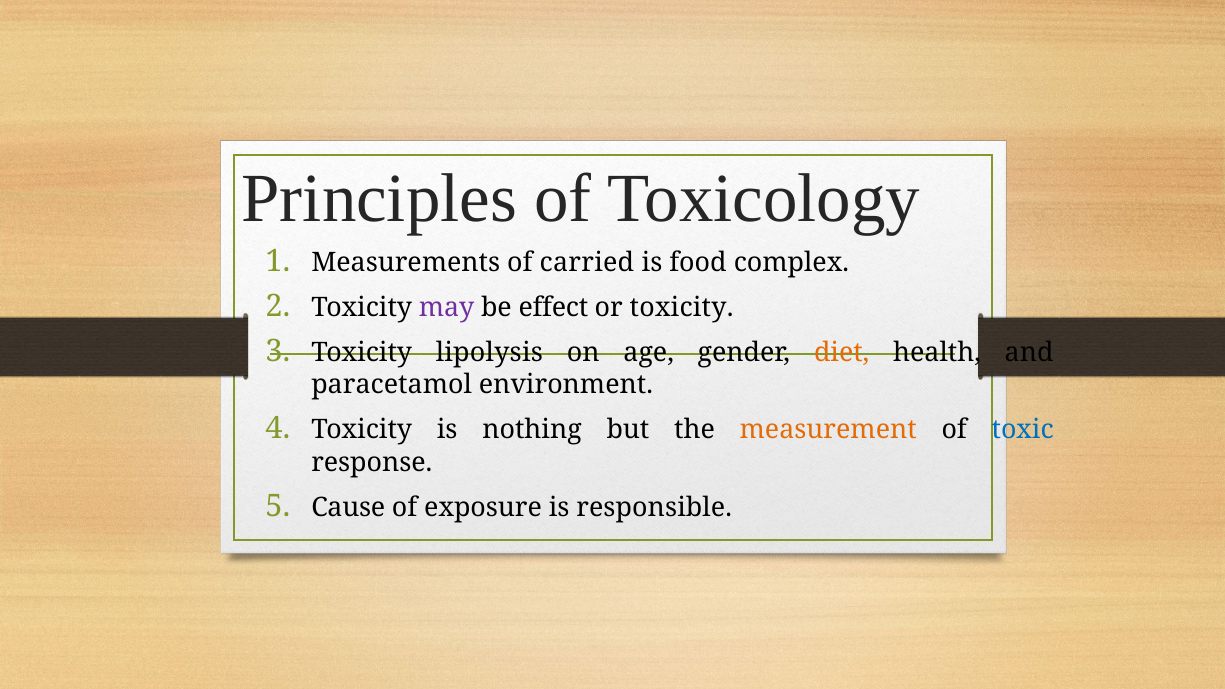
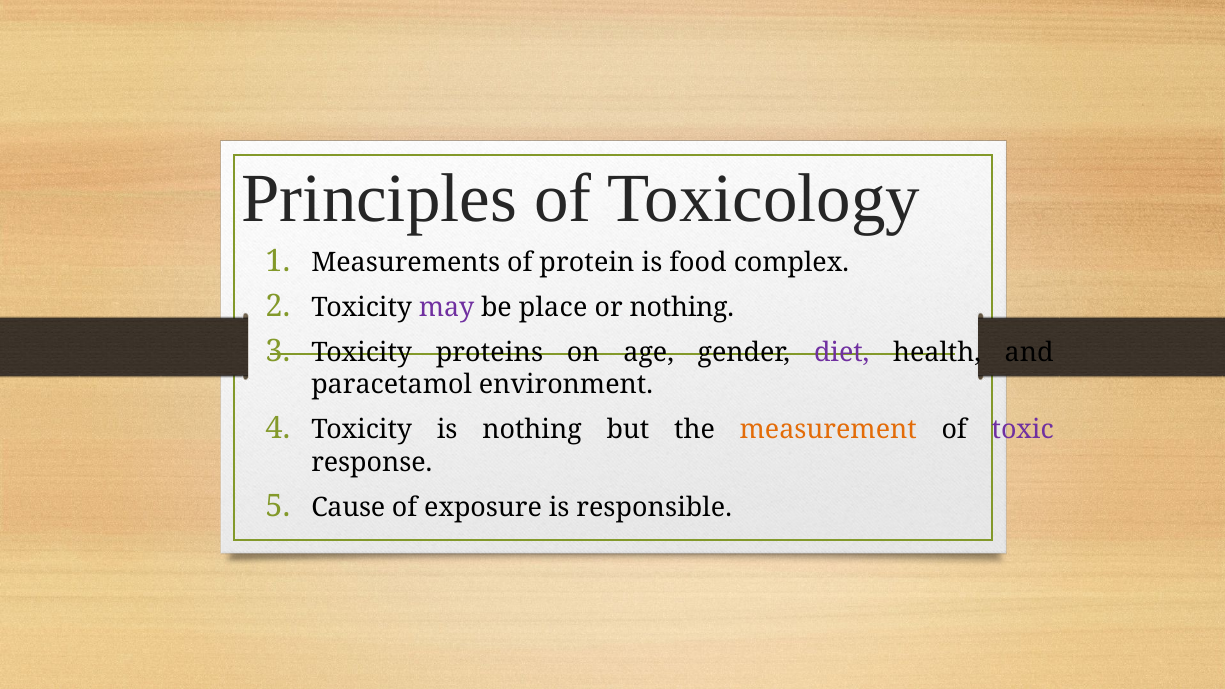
carried: carried -> protein
effect: effect -> place
or toxicity: toxicity -> nothing
lipolysis: lipolysis -> proteins
diet colour: orange -> purple
toxic colour: blue -> purple
